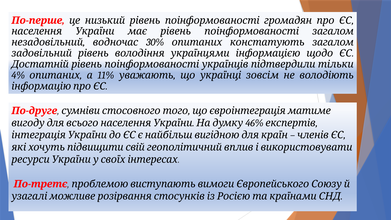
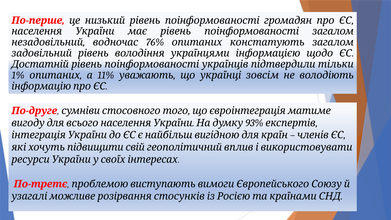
30%: 30% -> 76%
4%: 4% -> 1%
46%: 46% -> 93%
